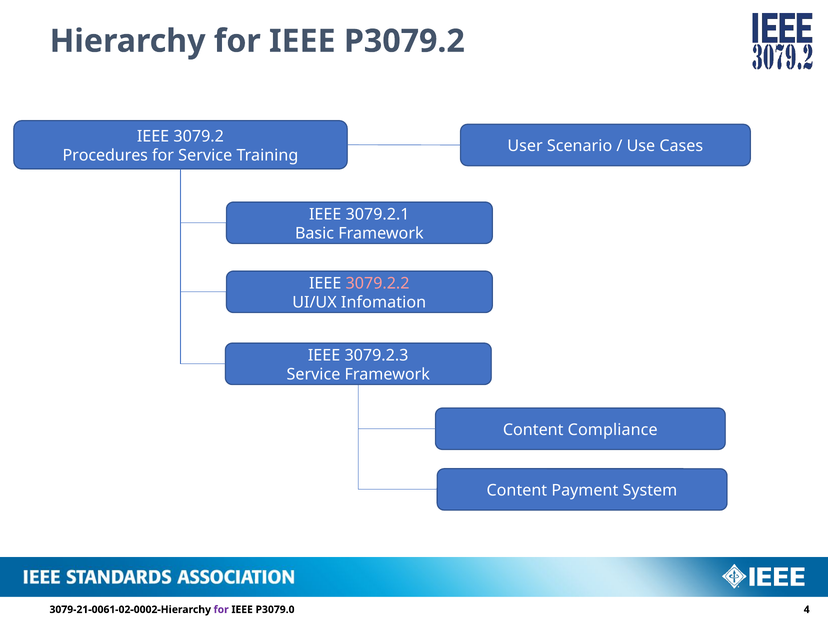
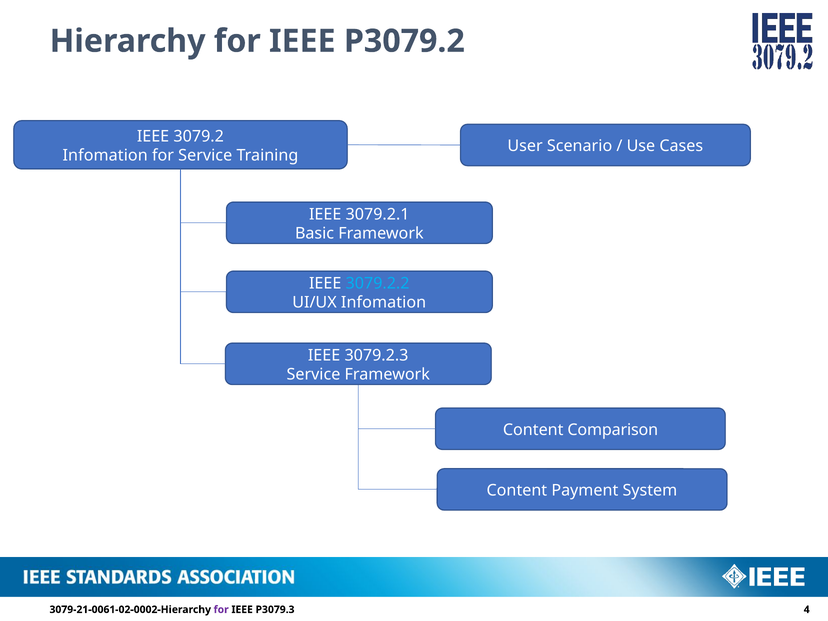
Procedures at (105, 156): Procedures -> Infomation
3079.2.2 colour: pink -> light blue
Compliance: Compliance -> Comparison
P3079.0: P3079.0 -> P3079.3
